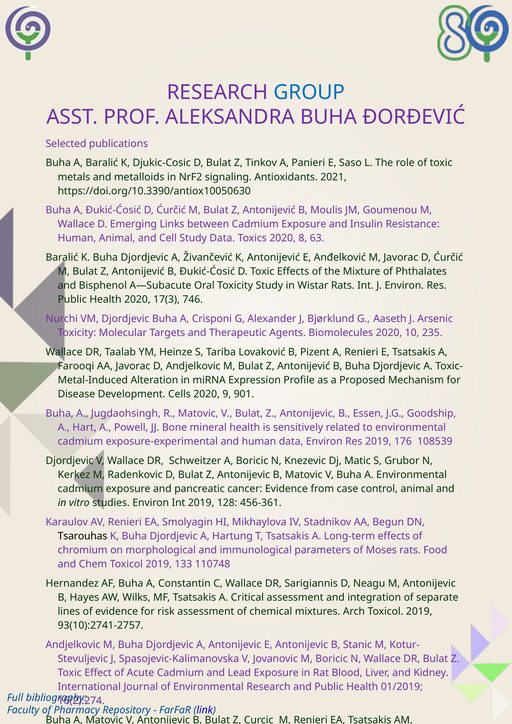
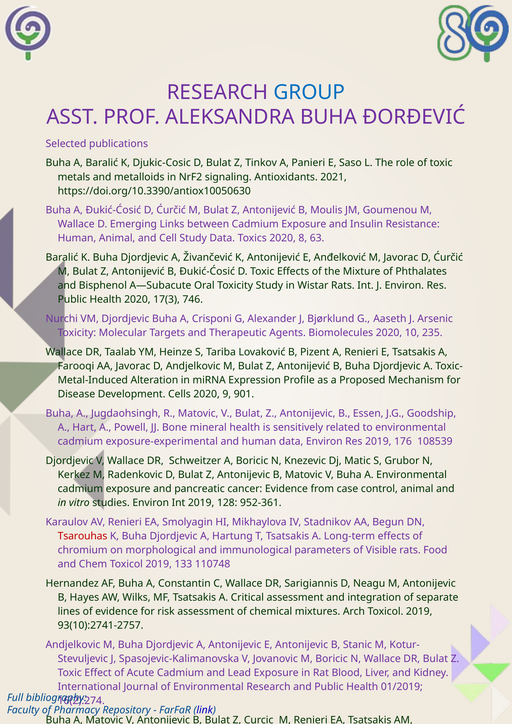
456-361: 456-361 -> 952-361
Tsarouhas colour: black -> red
Moses: Moses -> Visible
